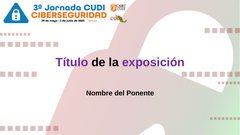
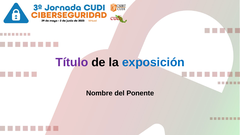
exposición colour: purple -> blue
